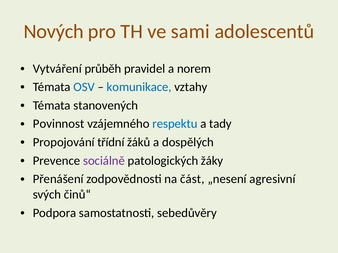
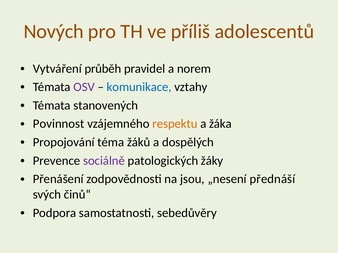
sami: sami -> příliš
OSV colour: blue -> purple
respektu colour: blue -> orange
tady: tady -> žáka
třídní: třídní -> téma
část: část -> jsou
agresivní: agresivní -> přednáší
